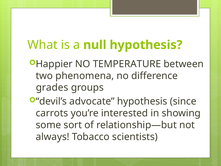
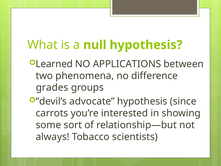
Happier: Happier -> Learned
TEMPERATURE: TEMPERATURE -> APPLICATIONS
